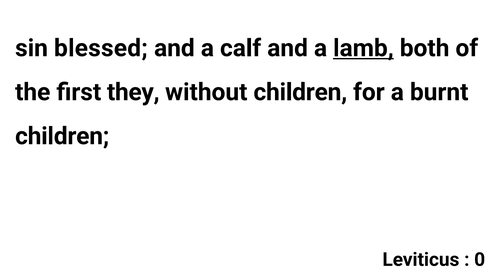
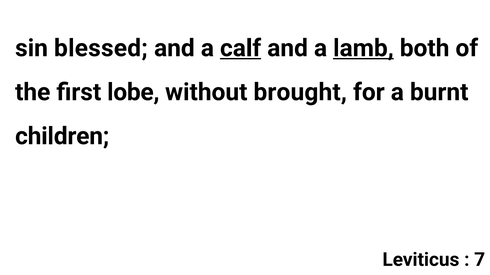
calf underline: none -> present
they: they -> lobe
without children: children -> brought
0: 0 -> 7
